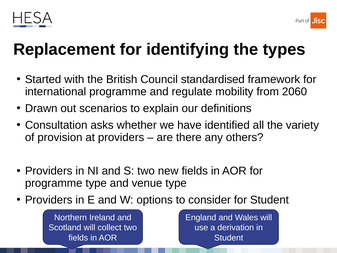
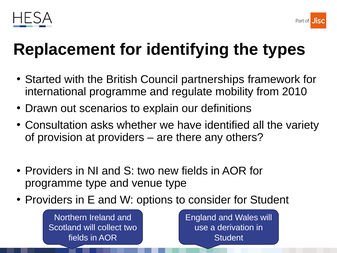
standardised: standardised -> partnerships
2060: 2060 -> 2010
